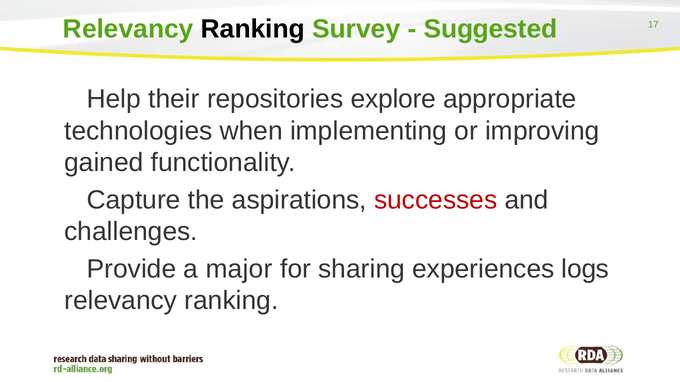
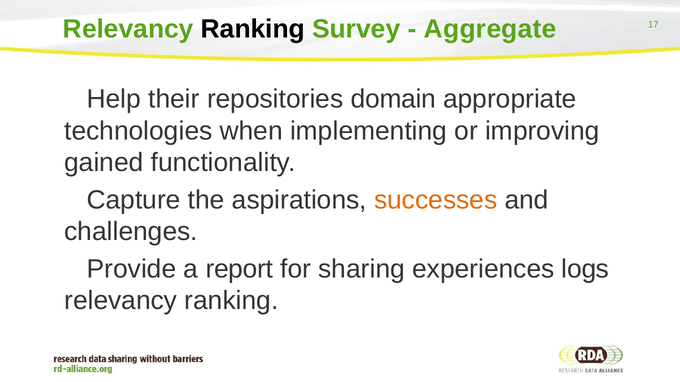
Suggested: Suggested -> Aggregate
explore: explore -> domain
successes colour: red -> orange
major: major -> report
